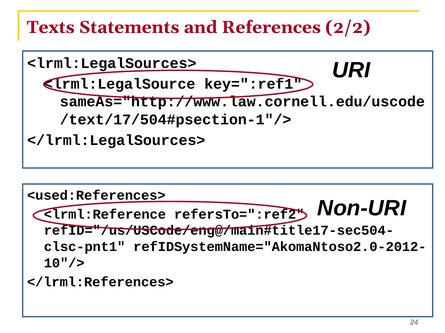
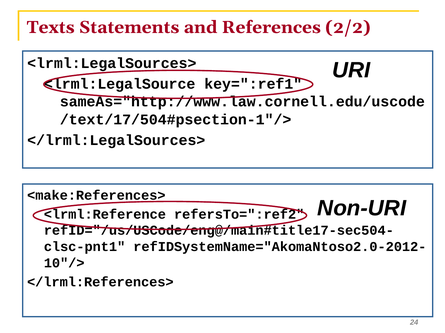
<used:References>: <used:References> -> <make:References>
